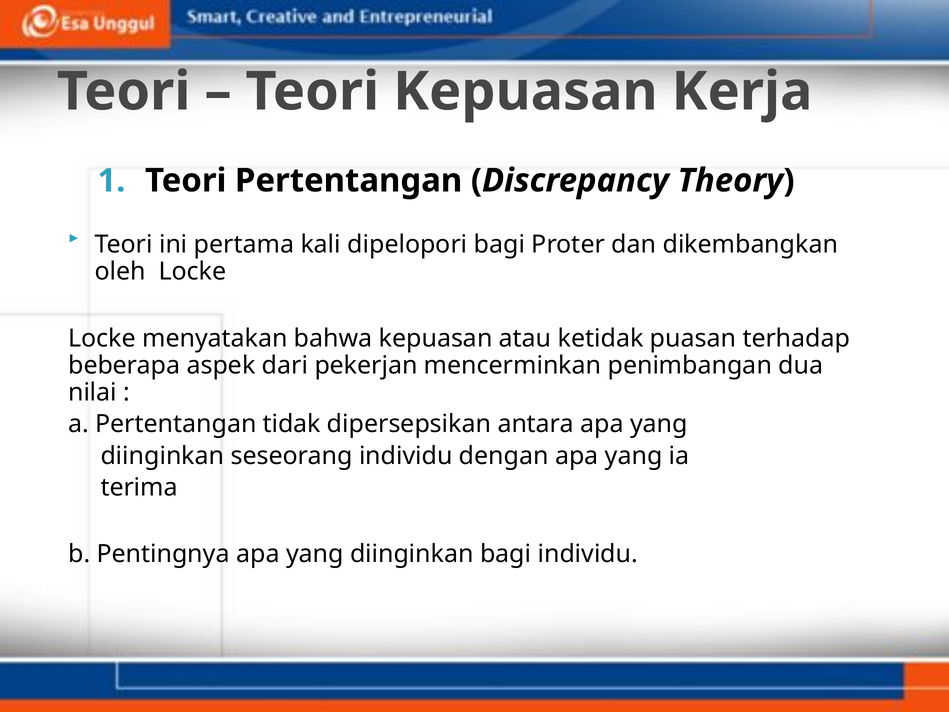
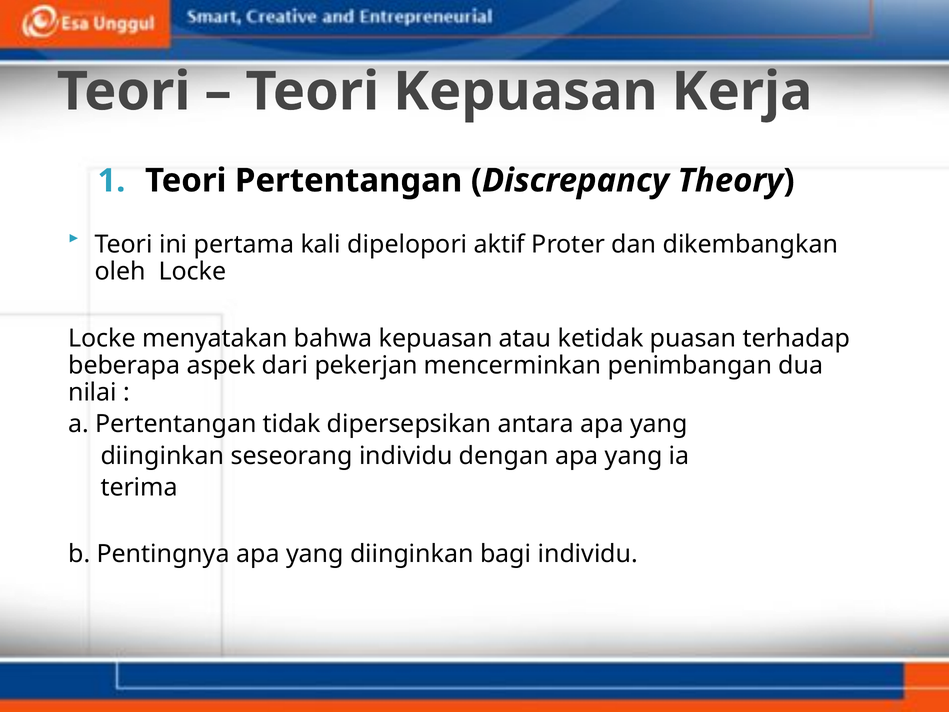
dipelopori bagi: bagi -> aktif
